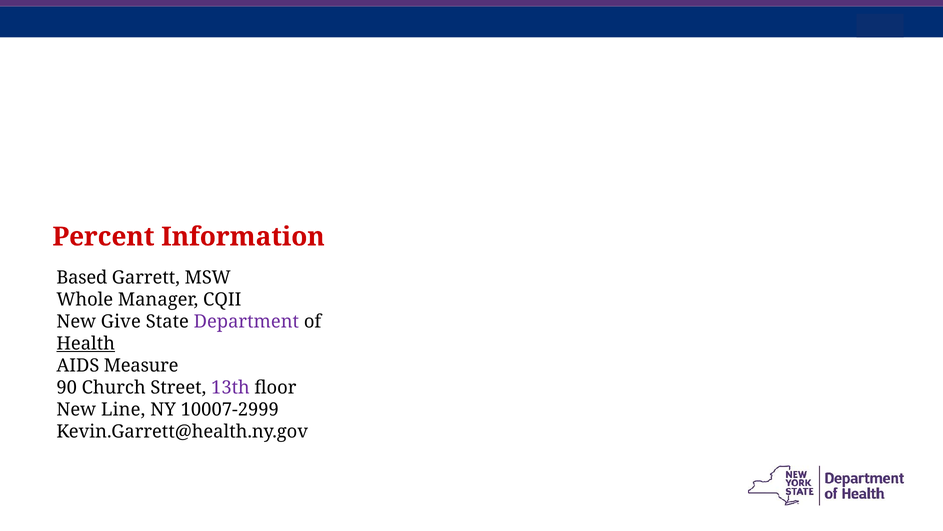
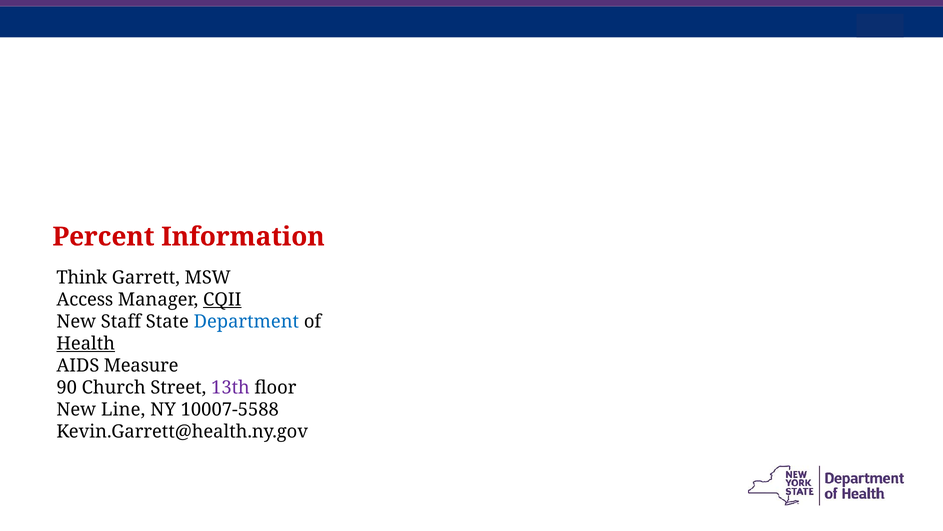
Based: Based -> Think
Whole: Whole -> Access
CQII underline: none -> present
Give: Give -> Staff
Department colour: purple -> blue
10007-2999: 10007-2999 -> 10007-5588
